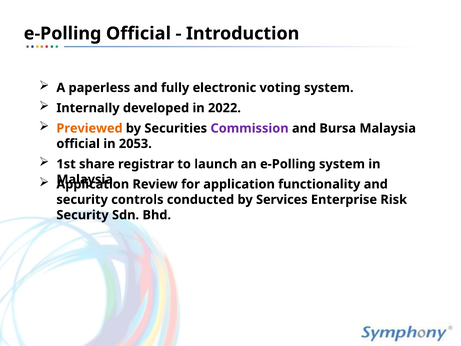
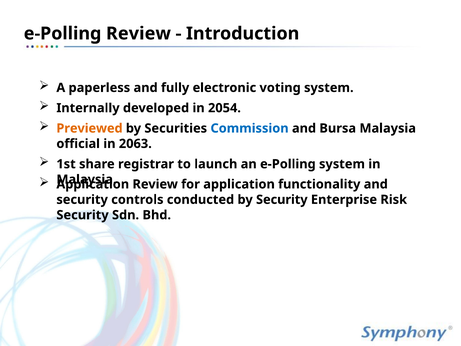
e-Polling Official: Official -> Review
2022: 2022 -> 2054
Commission colour: purple -> blue
2053: 2053 -> 2063
by Services: Services -> Security
